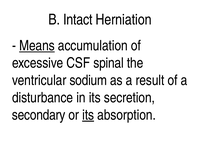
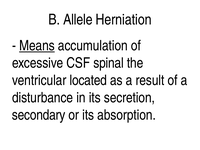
Intact: Intact -> Allele
sodium: sodium -> located
its at (88, 115) underline: present -> none
